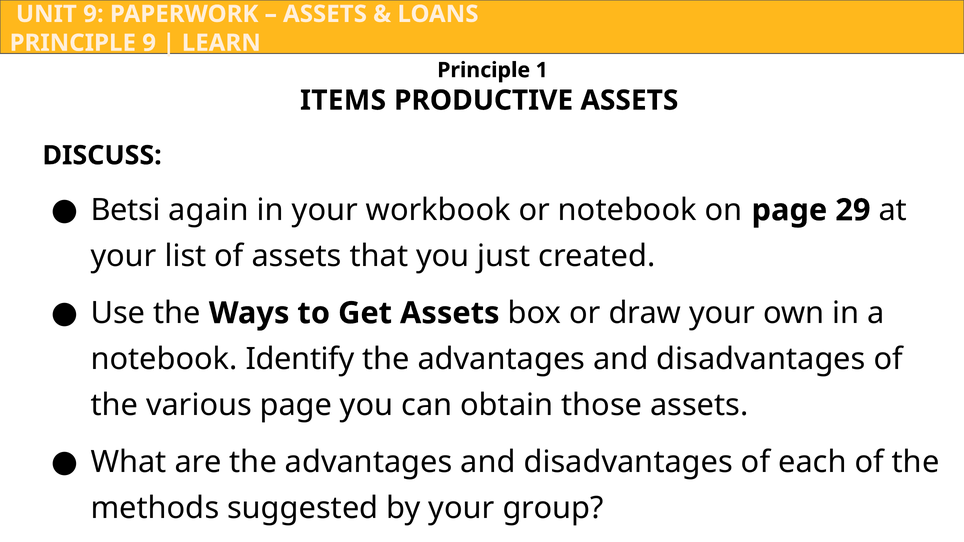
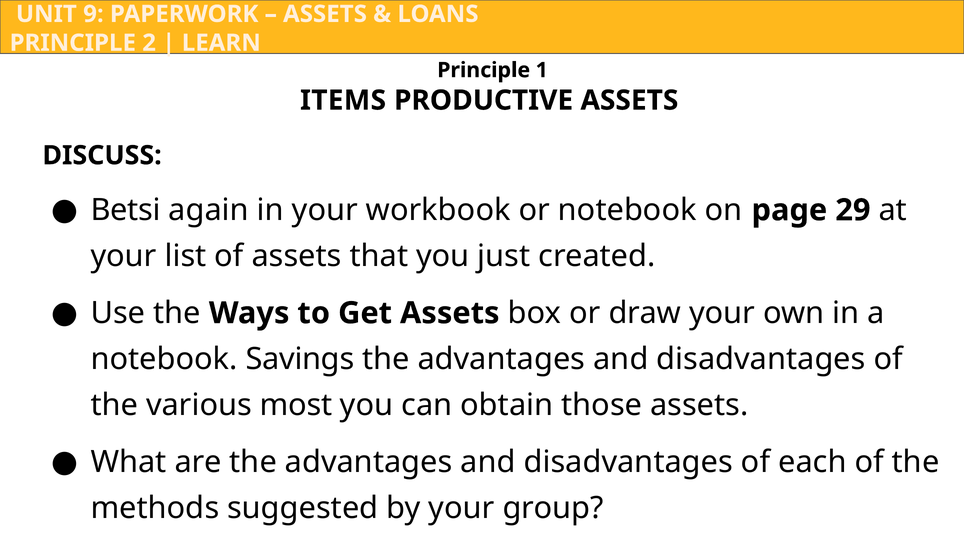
PRINCIPLE 9: 9 -> 2
Identify: Identify -> Savings
various page: page -> most
